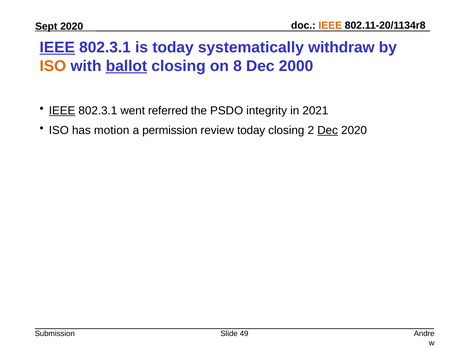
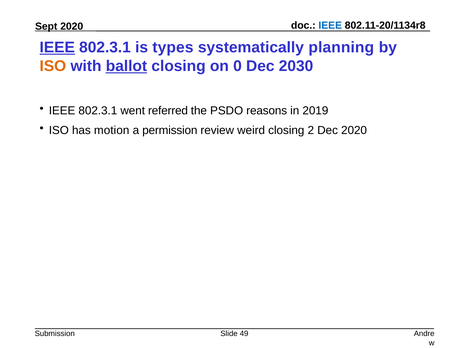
IEEE at (330, 26) colour: orange -> blue
is today: today -> types
withdraw: withdraw -> planning
8: 8 -> 0
2000: 2000 -> 2030
IEEE at (62, 111) underline: present -> none
integrity: integrity -> reasons
2021: 2021 -> 2019
review today: today -> weird
Dec at (328, 131) underline: present -> none
